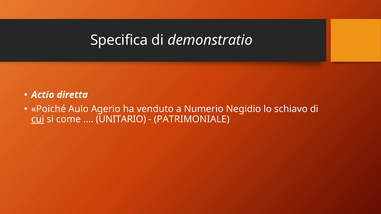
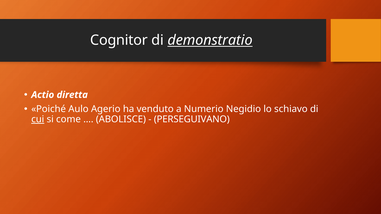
Specifica: Specifica -> Cognitor
demonstratio underline: none -> present
UNITARIO: UNITARIO -> ABOLISCE
PATRIMONIALE: PATRIMONIALE -> PERSEGUIVANO
